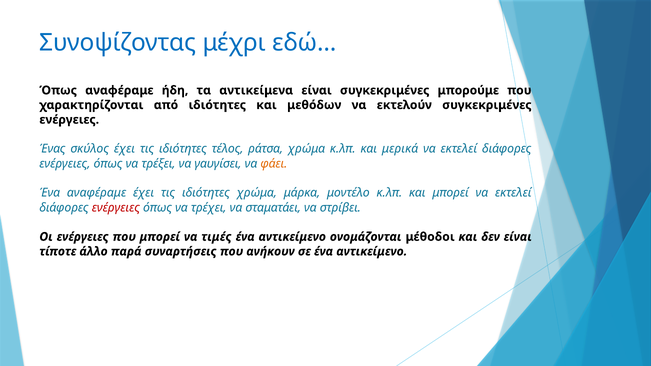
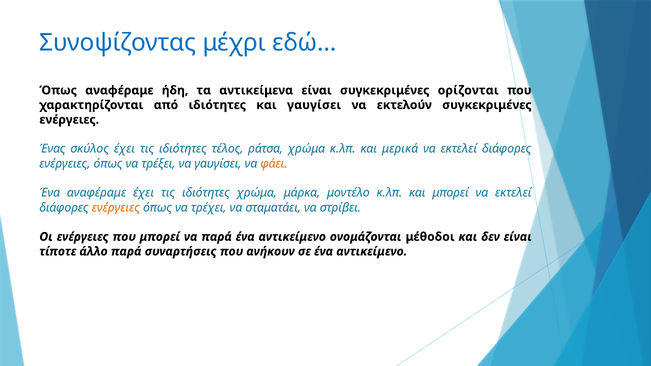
μπορούμε: μπορούμε -> ορίζονται
και μεθόδων: μεθόδων -> γαυγίσει
ενέργειες at (116, 208) colour: red -> orange
να τιμές: τιμές -> παρά
